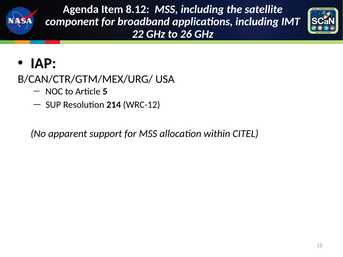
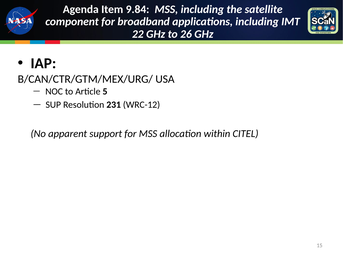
8.12: 8.12 -> 9.84
214: 214 -> 231
